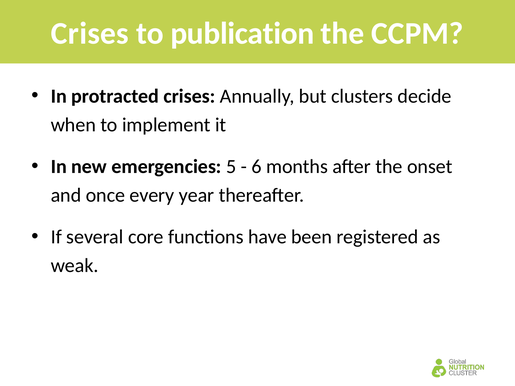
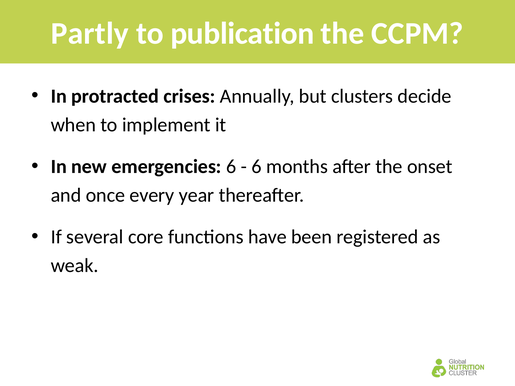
Crises at (90, 34): Crises -> Partly
emergencies 5: 5 -> 6
